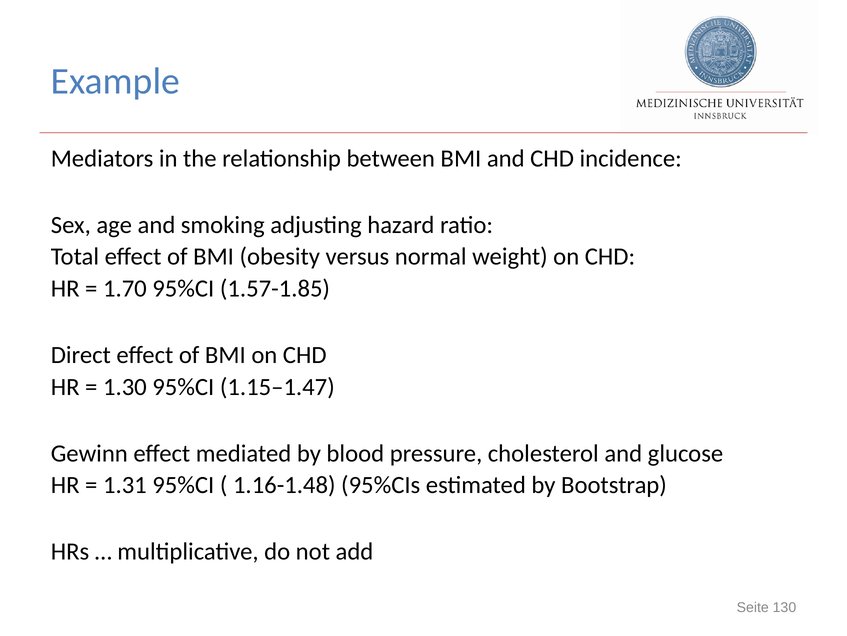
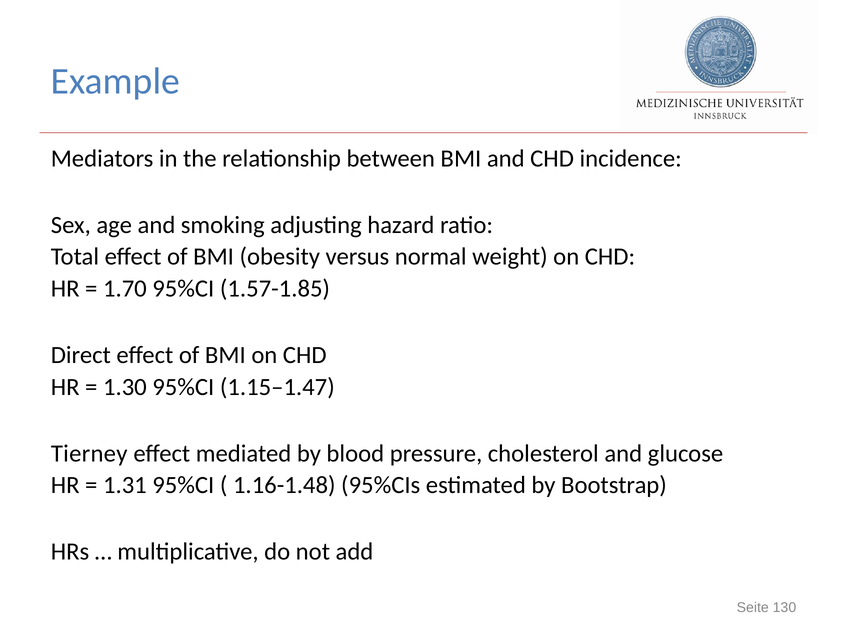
Gewinn: Gewinn -> Tierney
